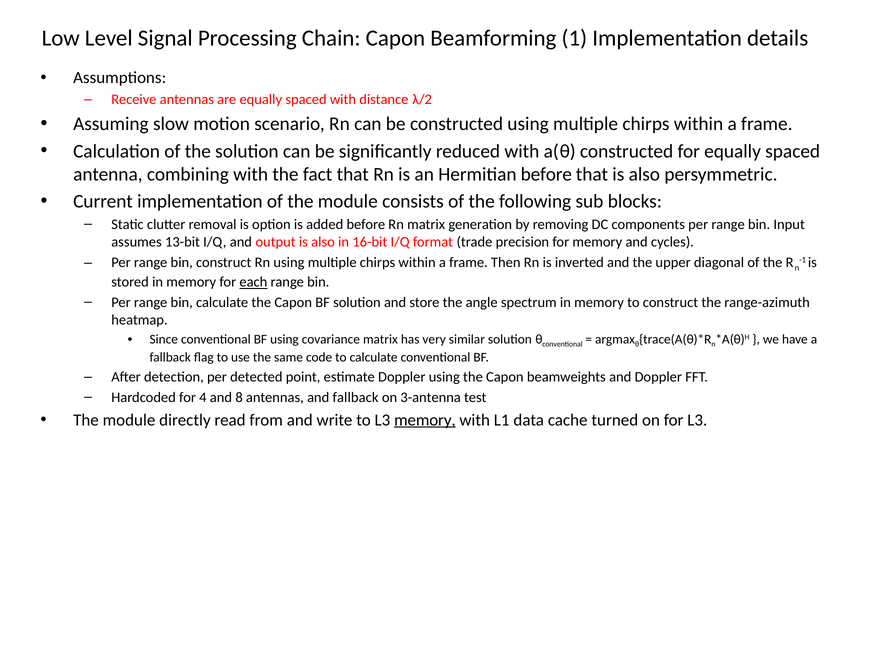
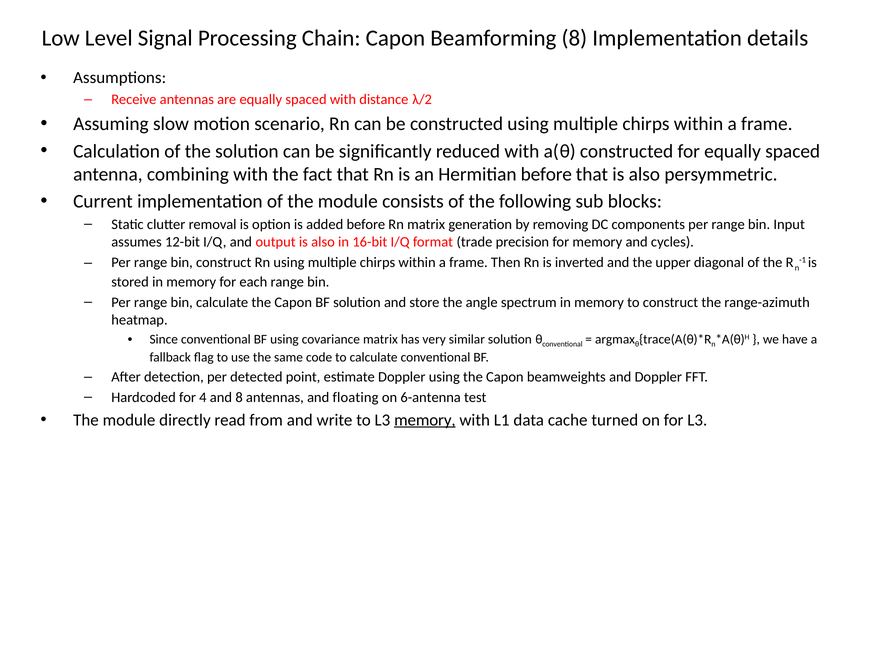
Beamforming 1: 1 -> 8
13-bit: 13-bit -> 12-bit
each underline: present -> none
and fallback: fallback -> floating
3-antenna: 3-antenna -> 6-antenna
